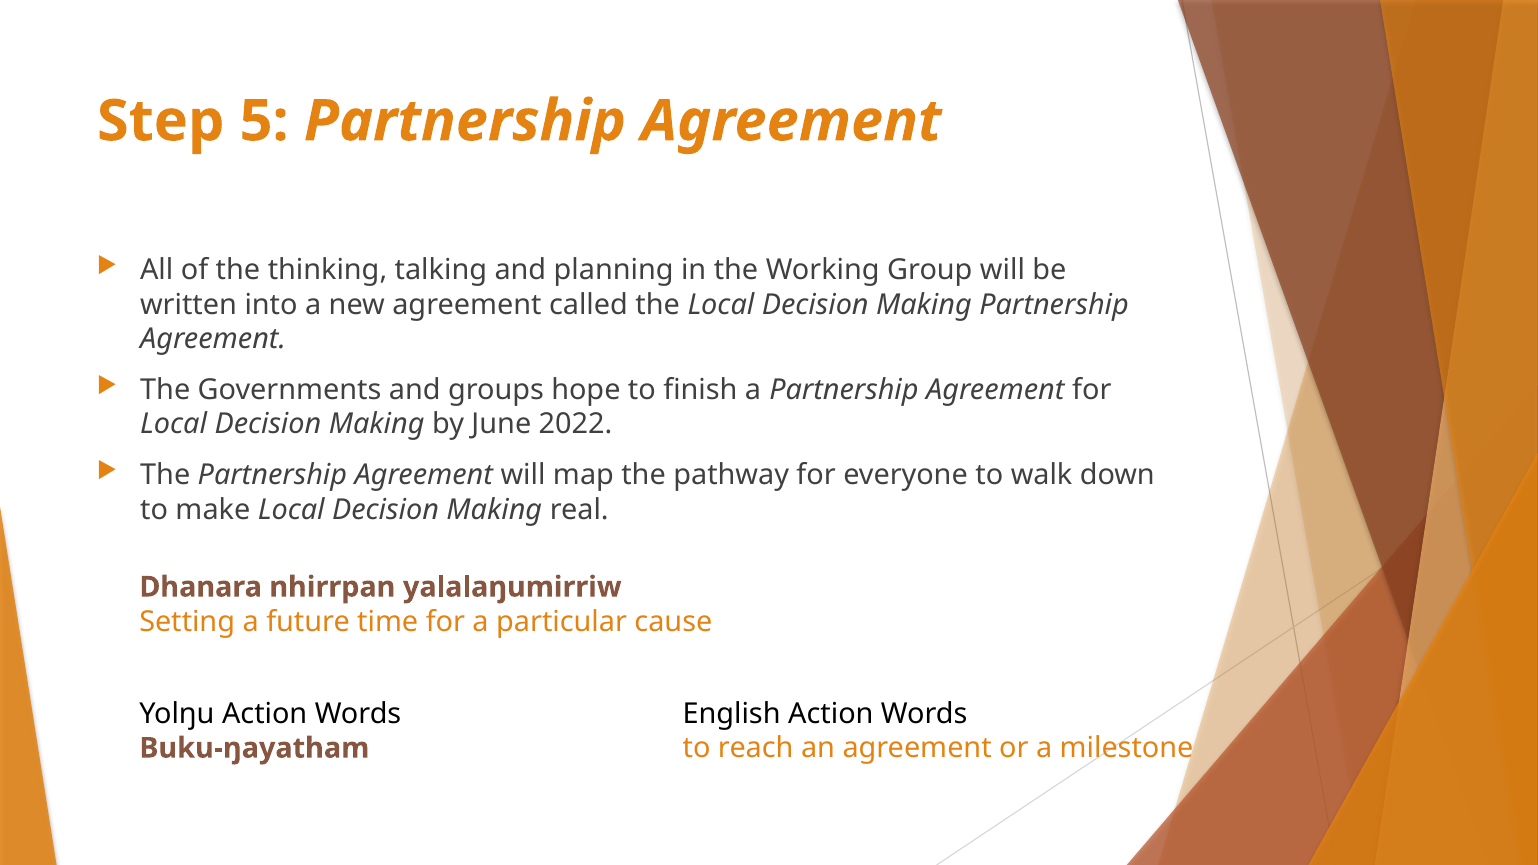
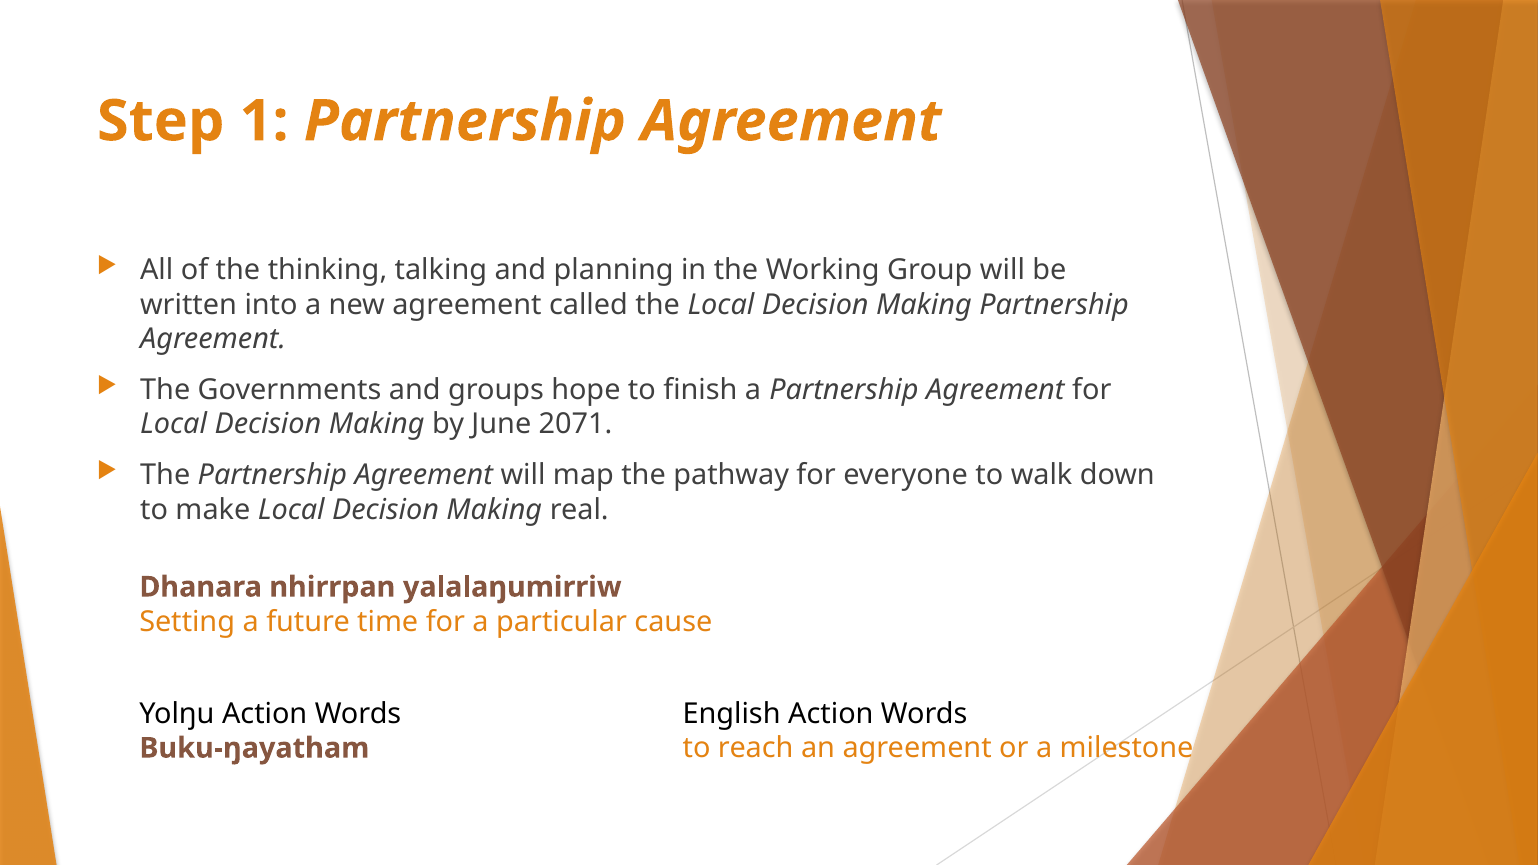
5: 5 -> 1
2022: 2022 -> 2071
